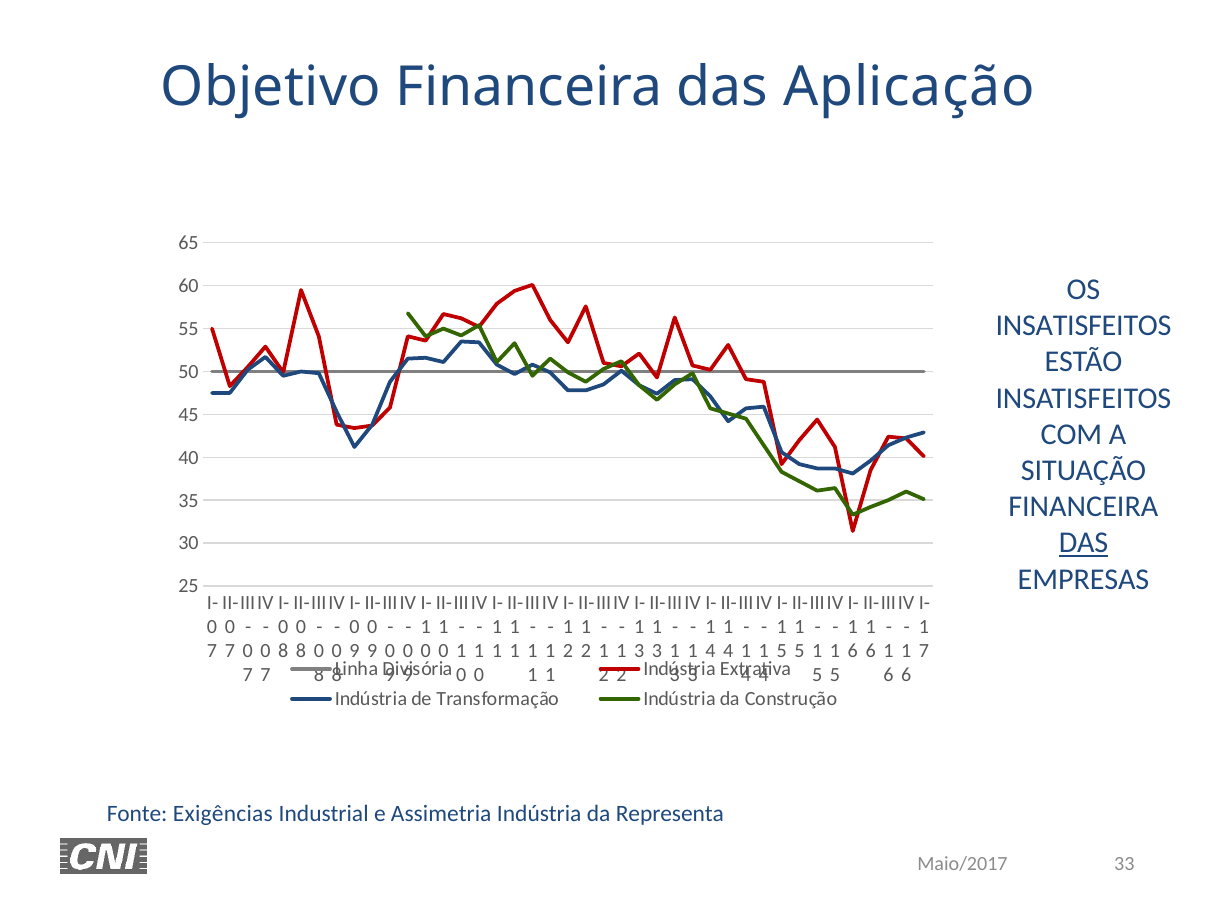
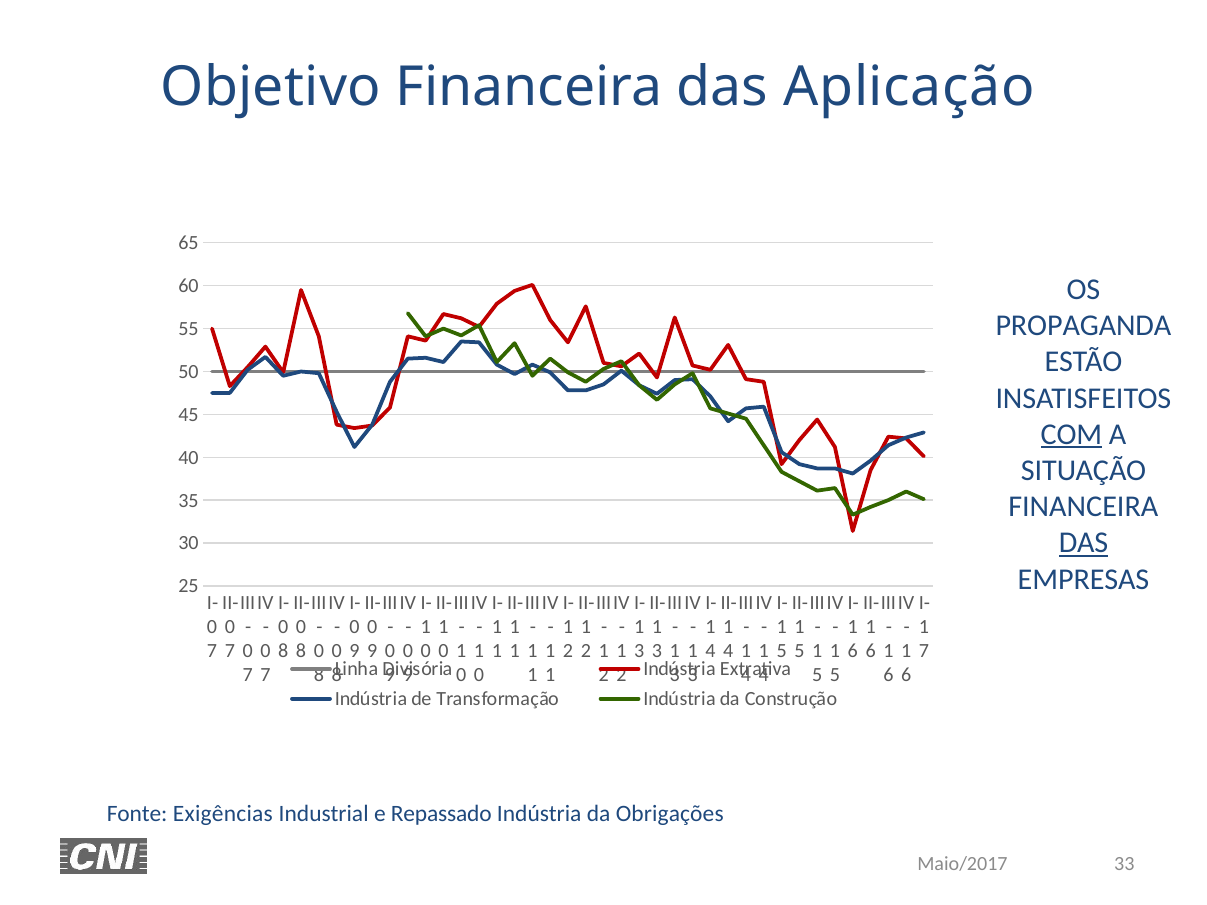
INSATISFEITOS at (1084, 326): INSATISFEITOS -> PROPAGANDA
COM underline: none -> present
Assimetria: Assimetria -> Repassado
Representa: Representa -> Obrigações
